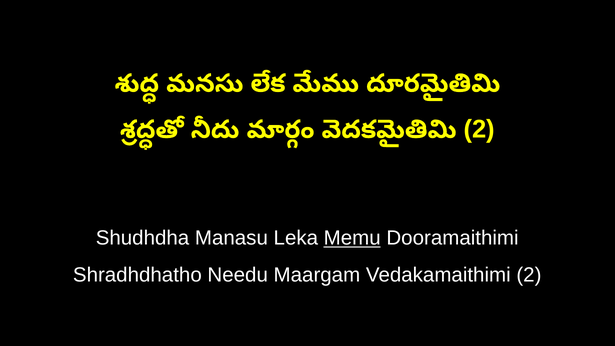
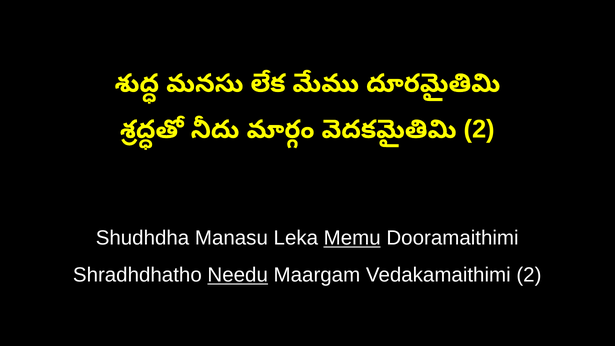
Needu underline: none -> present
